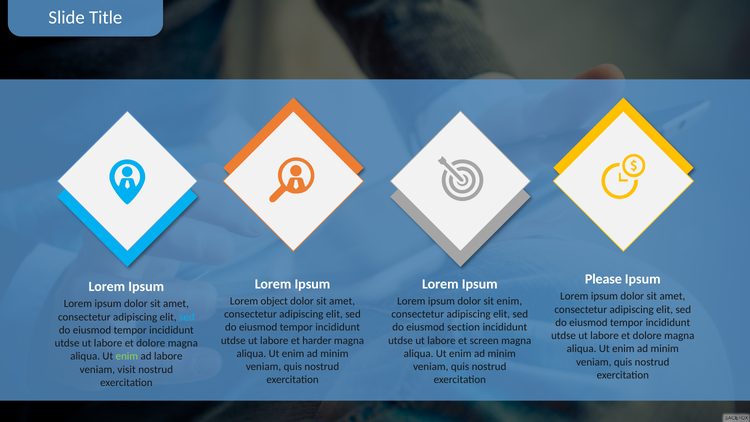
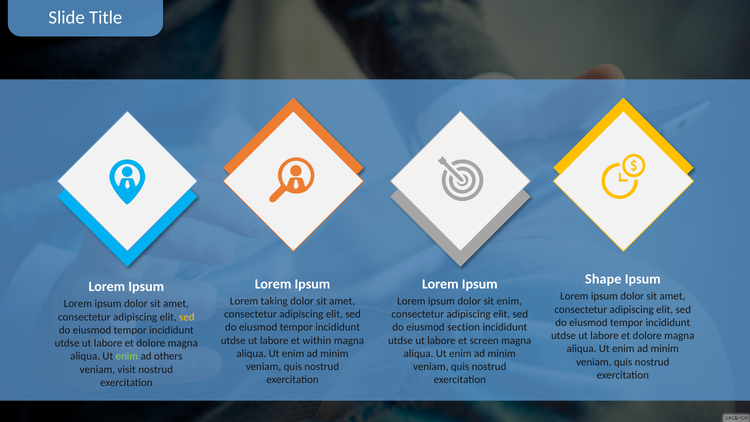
Please: Please -> Shape
object: object -> taking
sed at (187, 317) colour: light blue -> yellow
harder: harder -> within
ad labore: labore -> others
